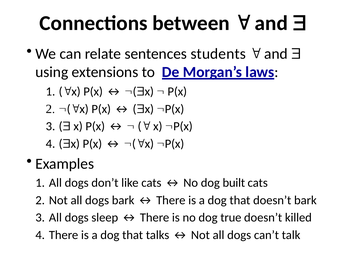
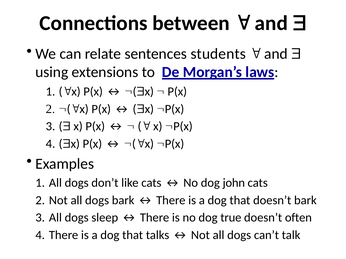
built: built -> john
killed: killed -> often
